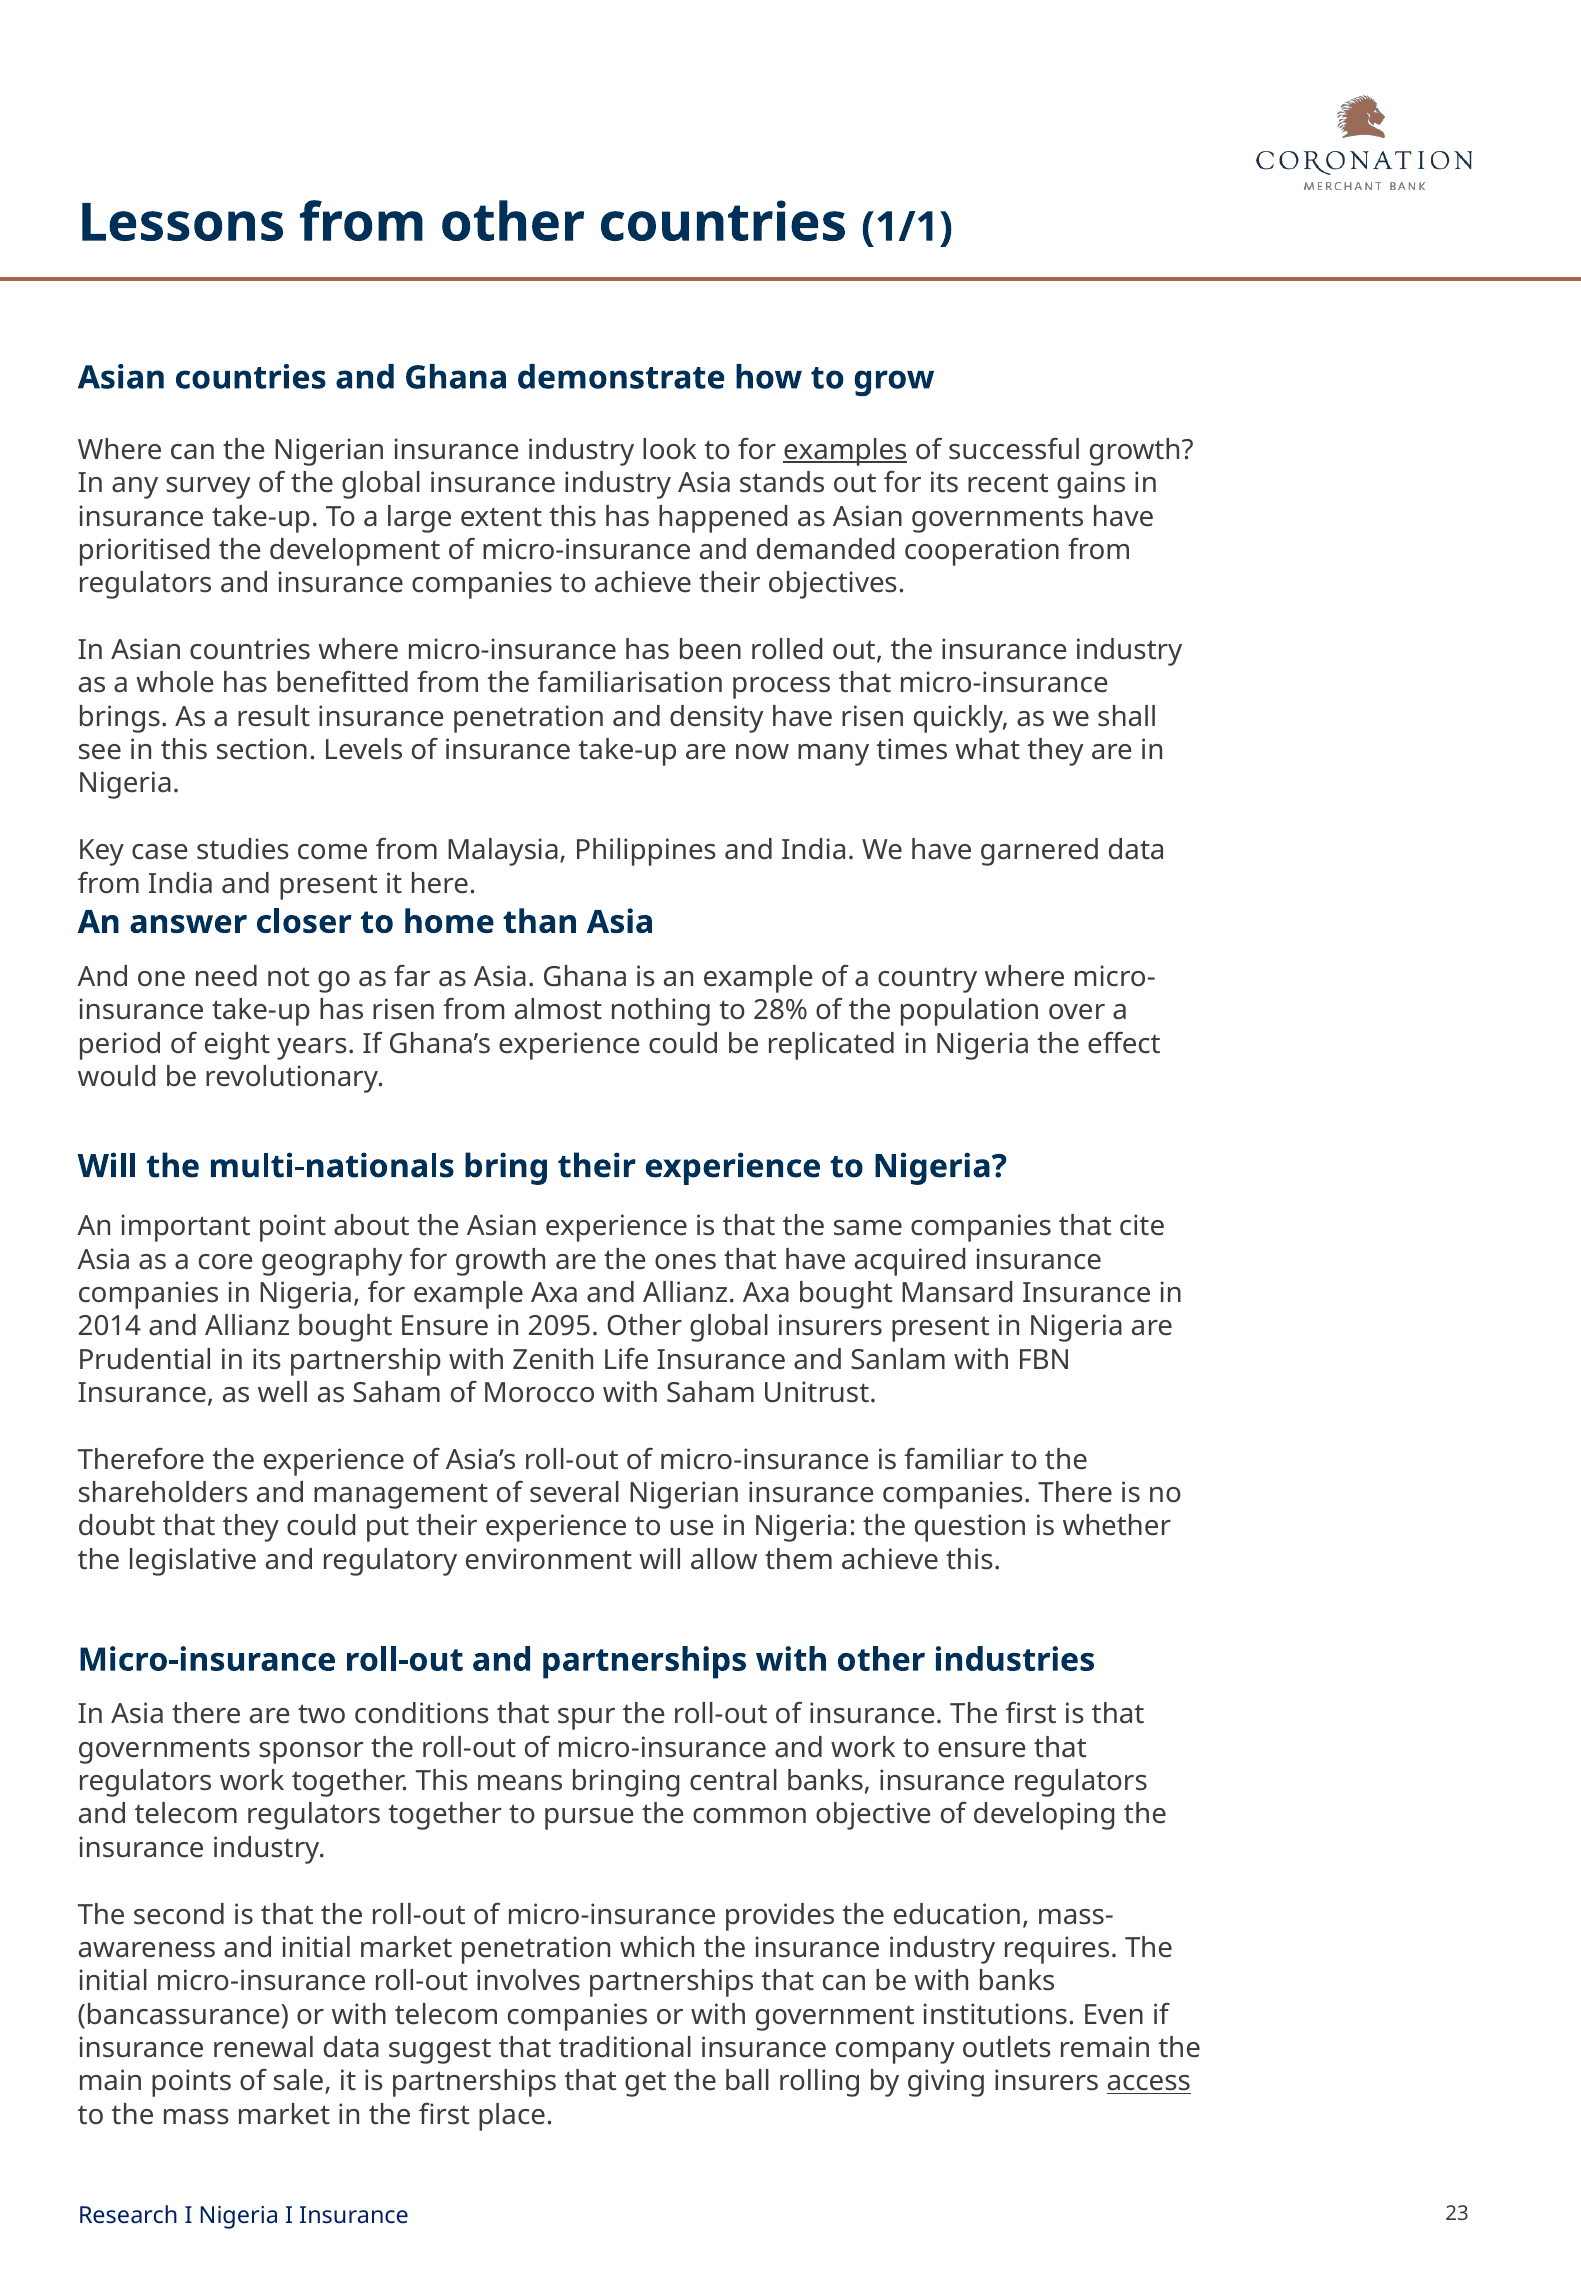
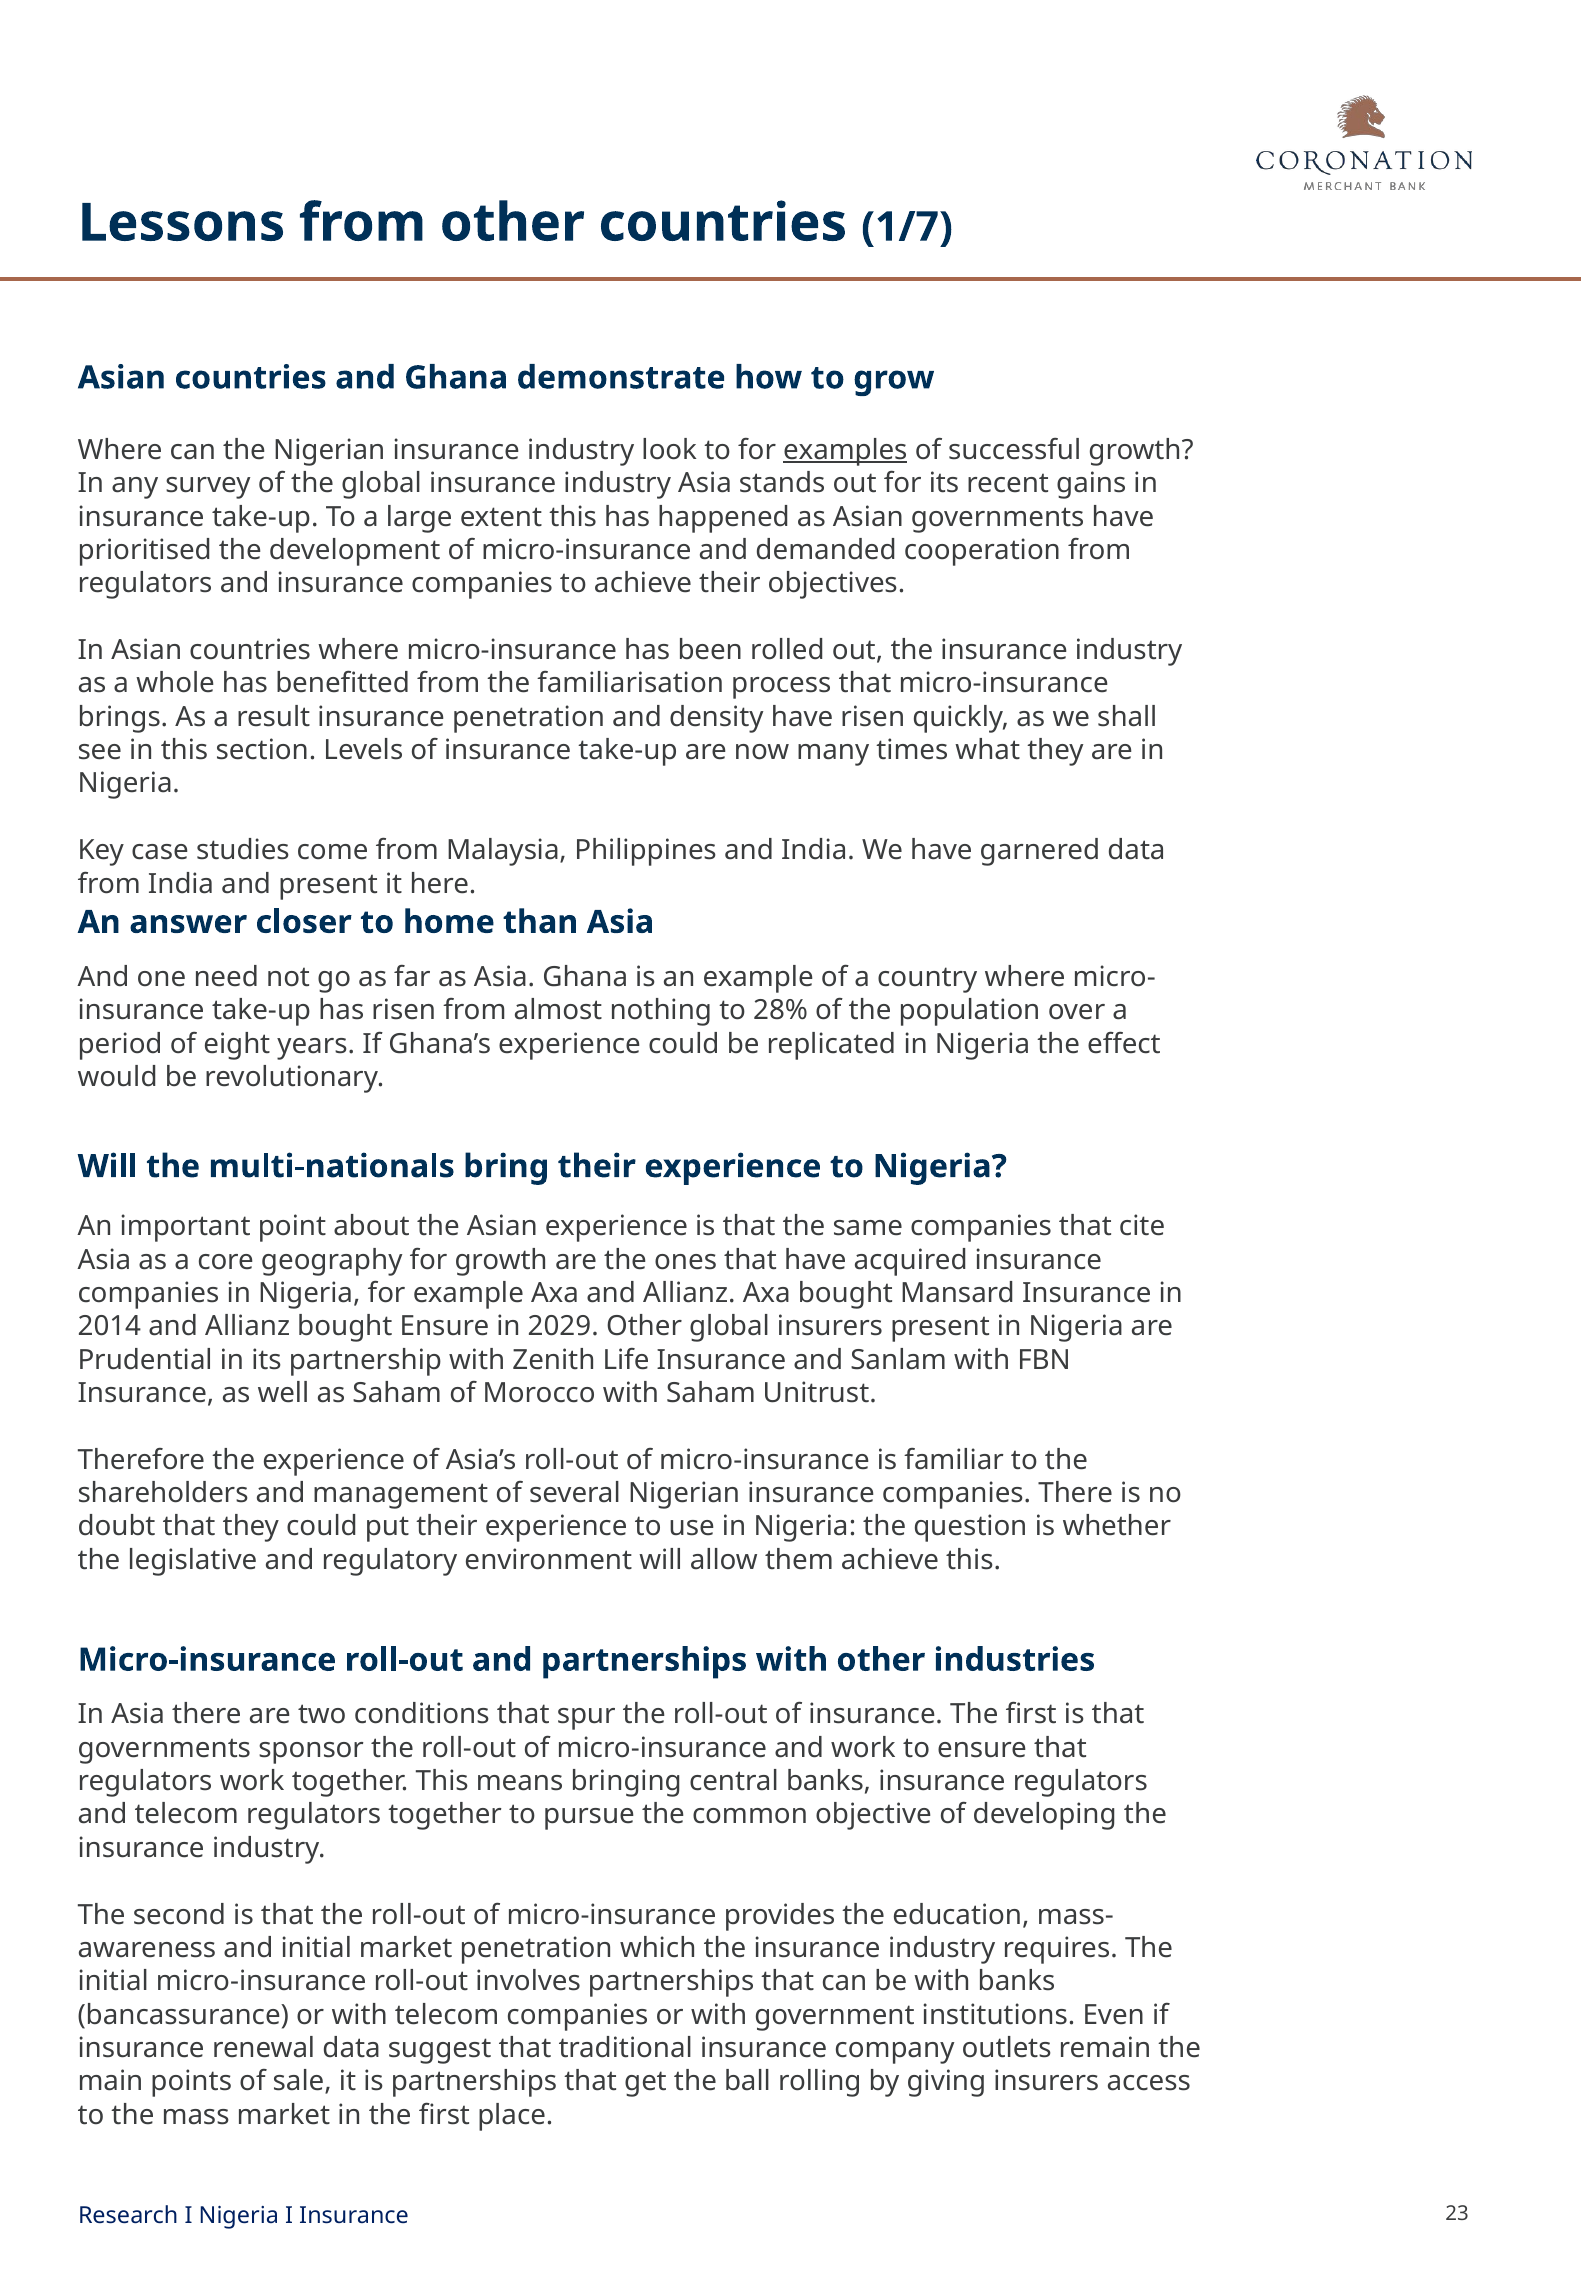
1/1: 1/1 -> 1/7
2095: 2095 -> 2029
access underline: present -> none
